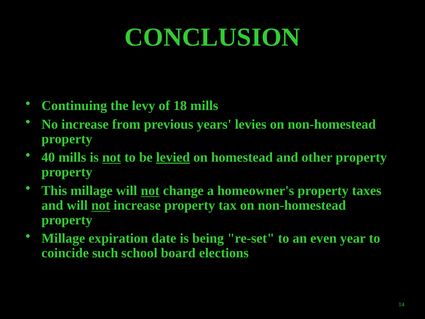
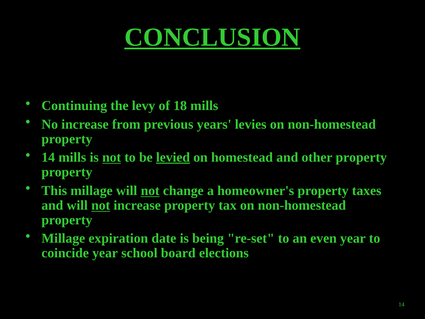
CONCLUSION underline: none -> present
40 at (48, 157): 40 -> 14
coincide such: such -> year
